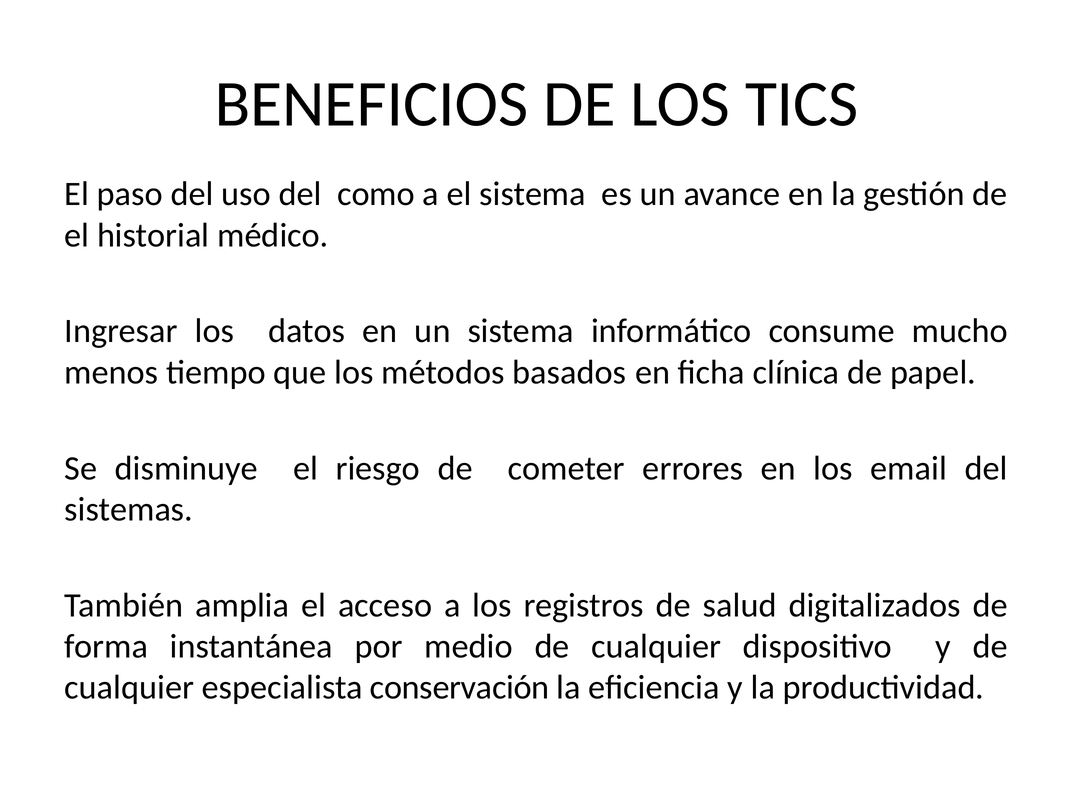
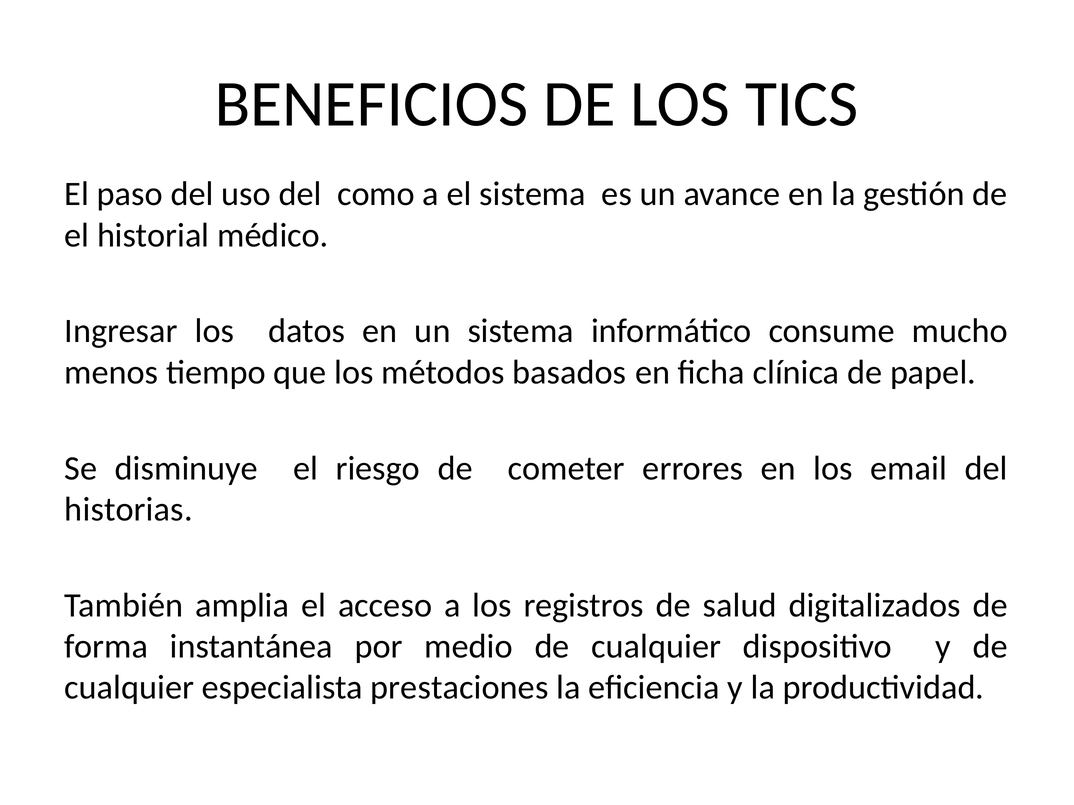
sistemas: sistemas -> historias
conservación: conservación -> prestaciones
